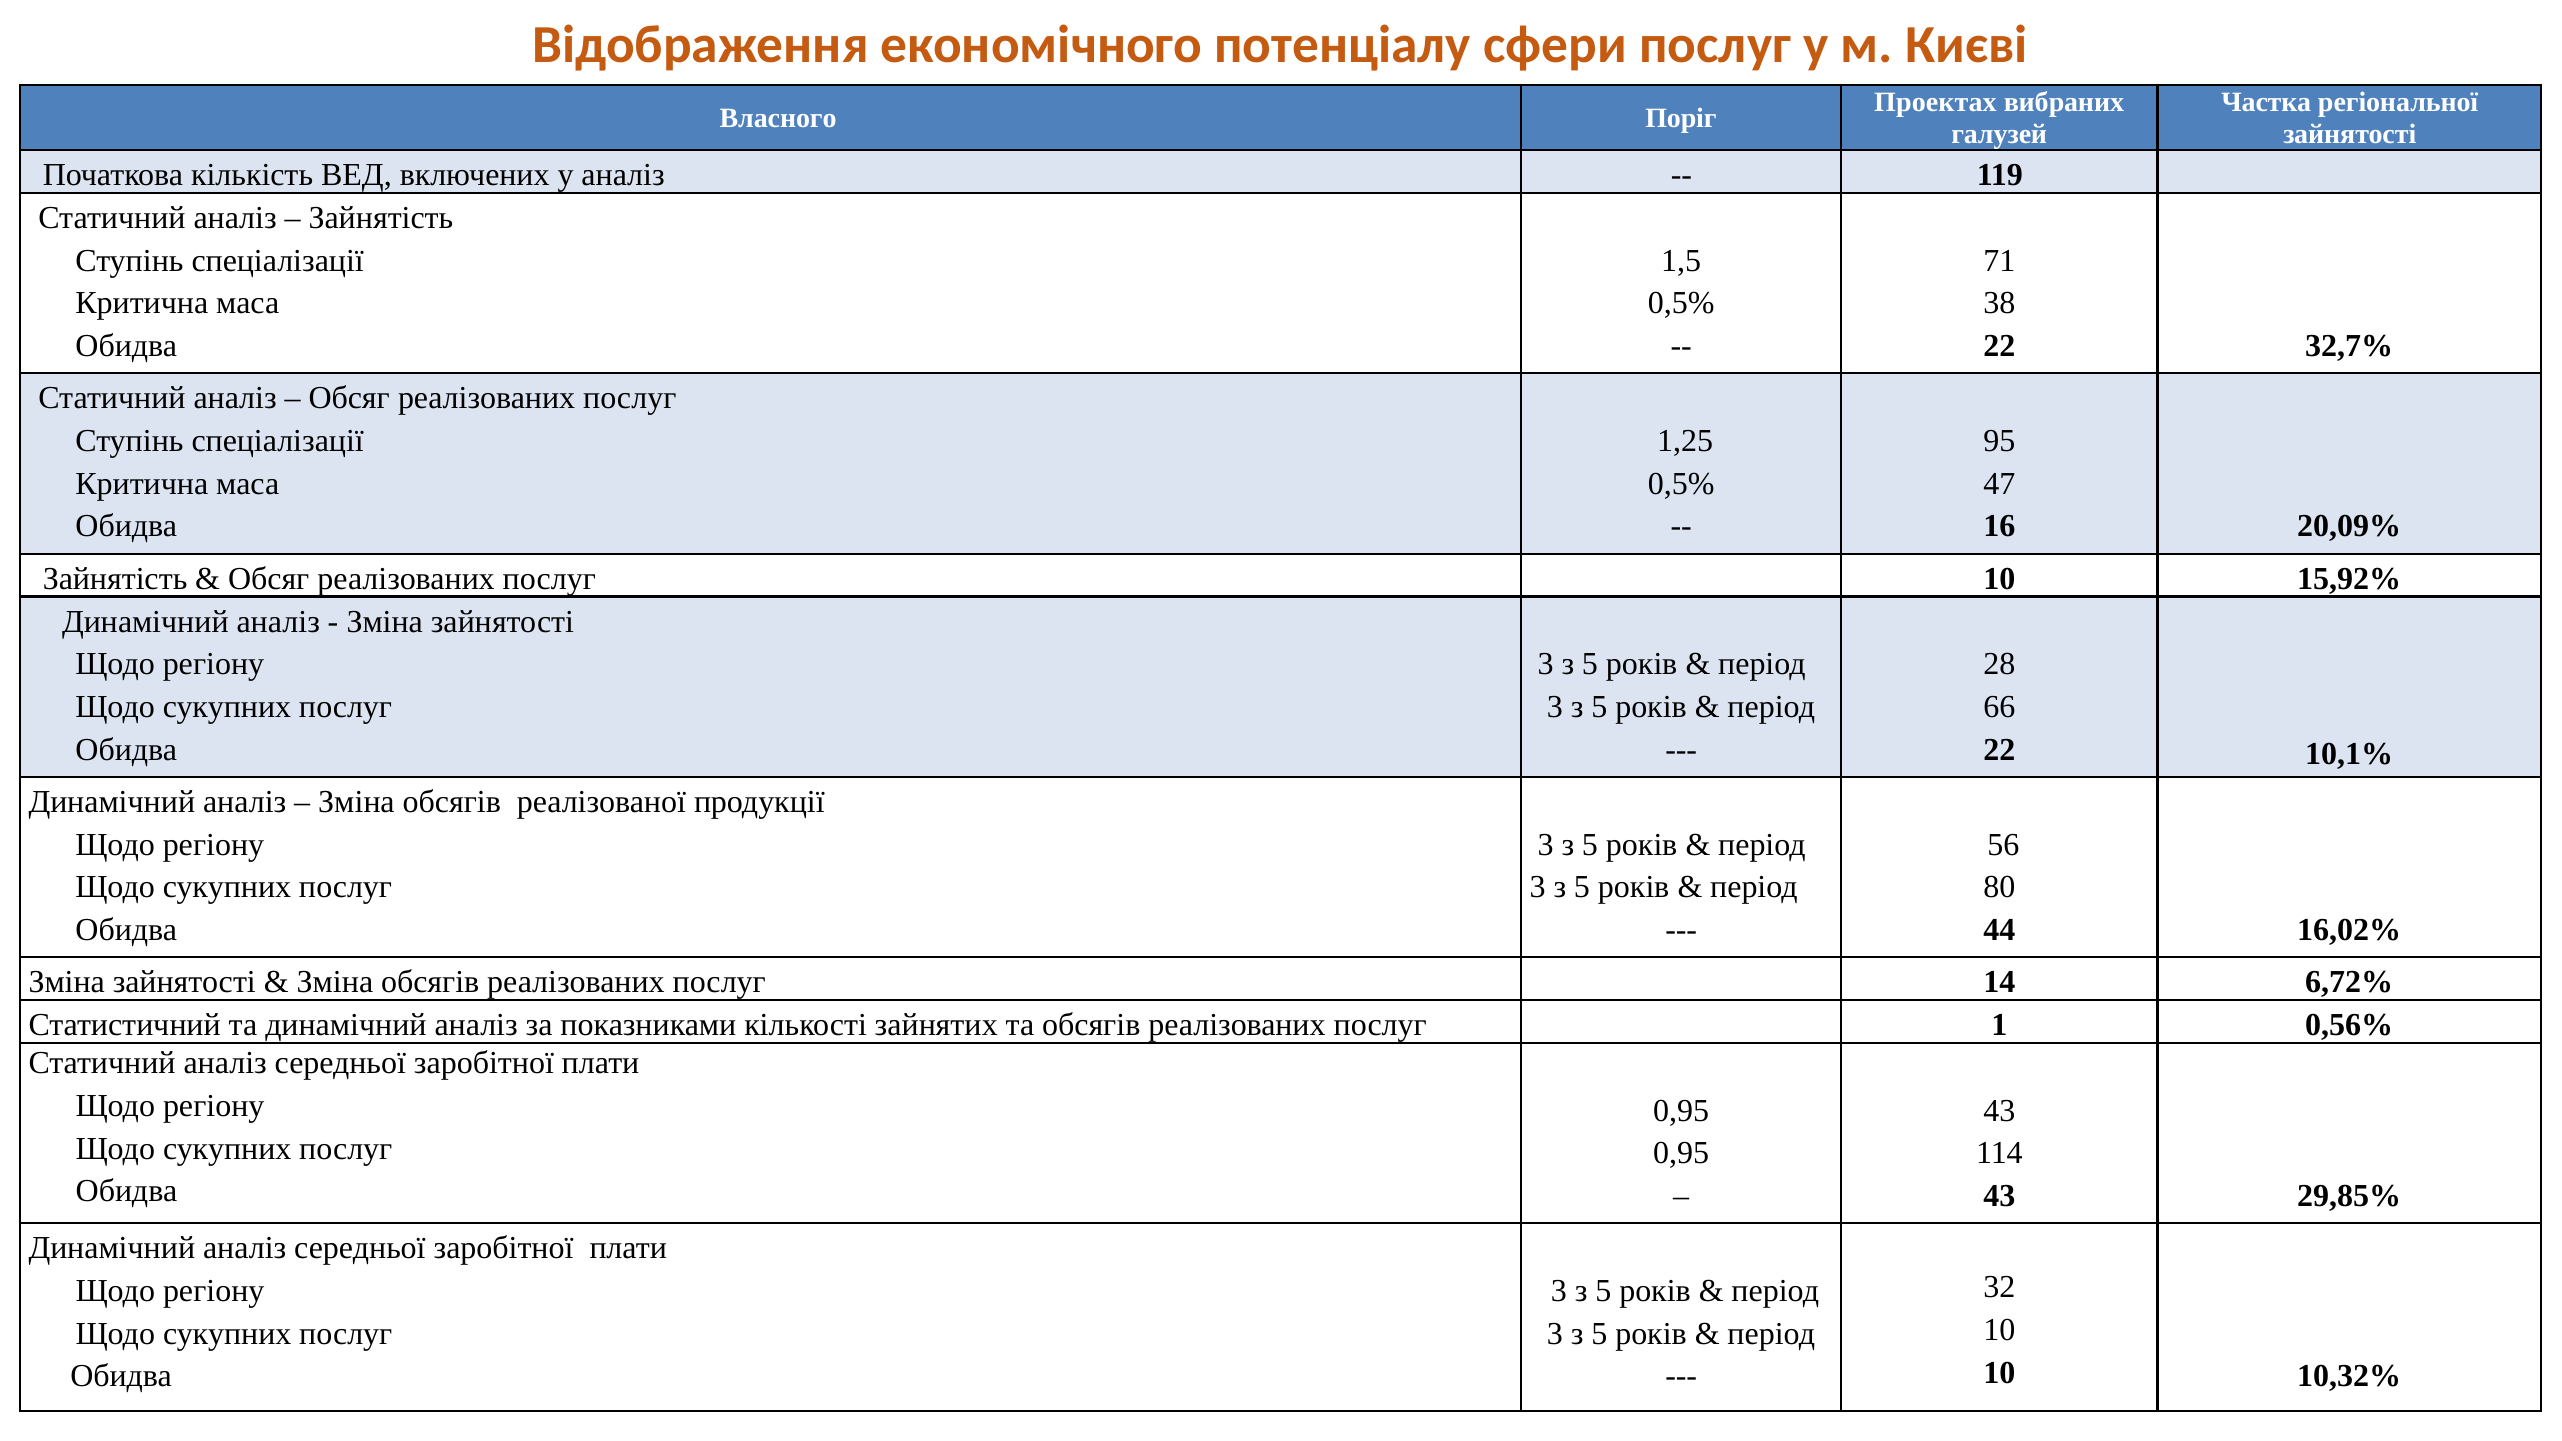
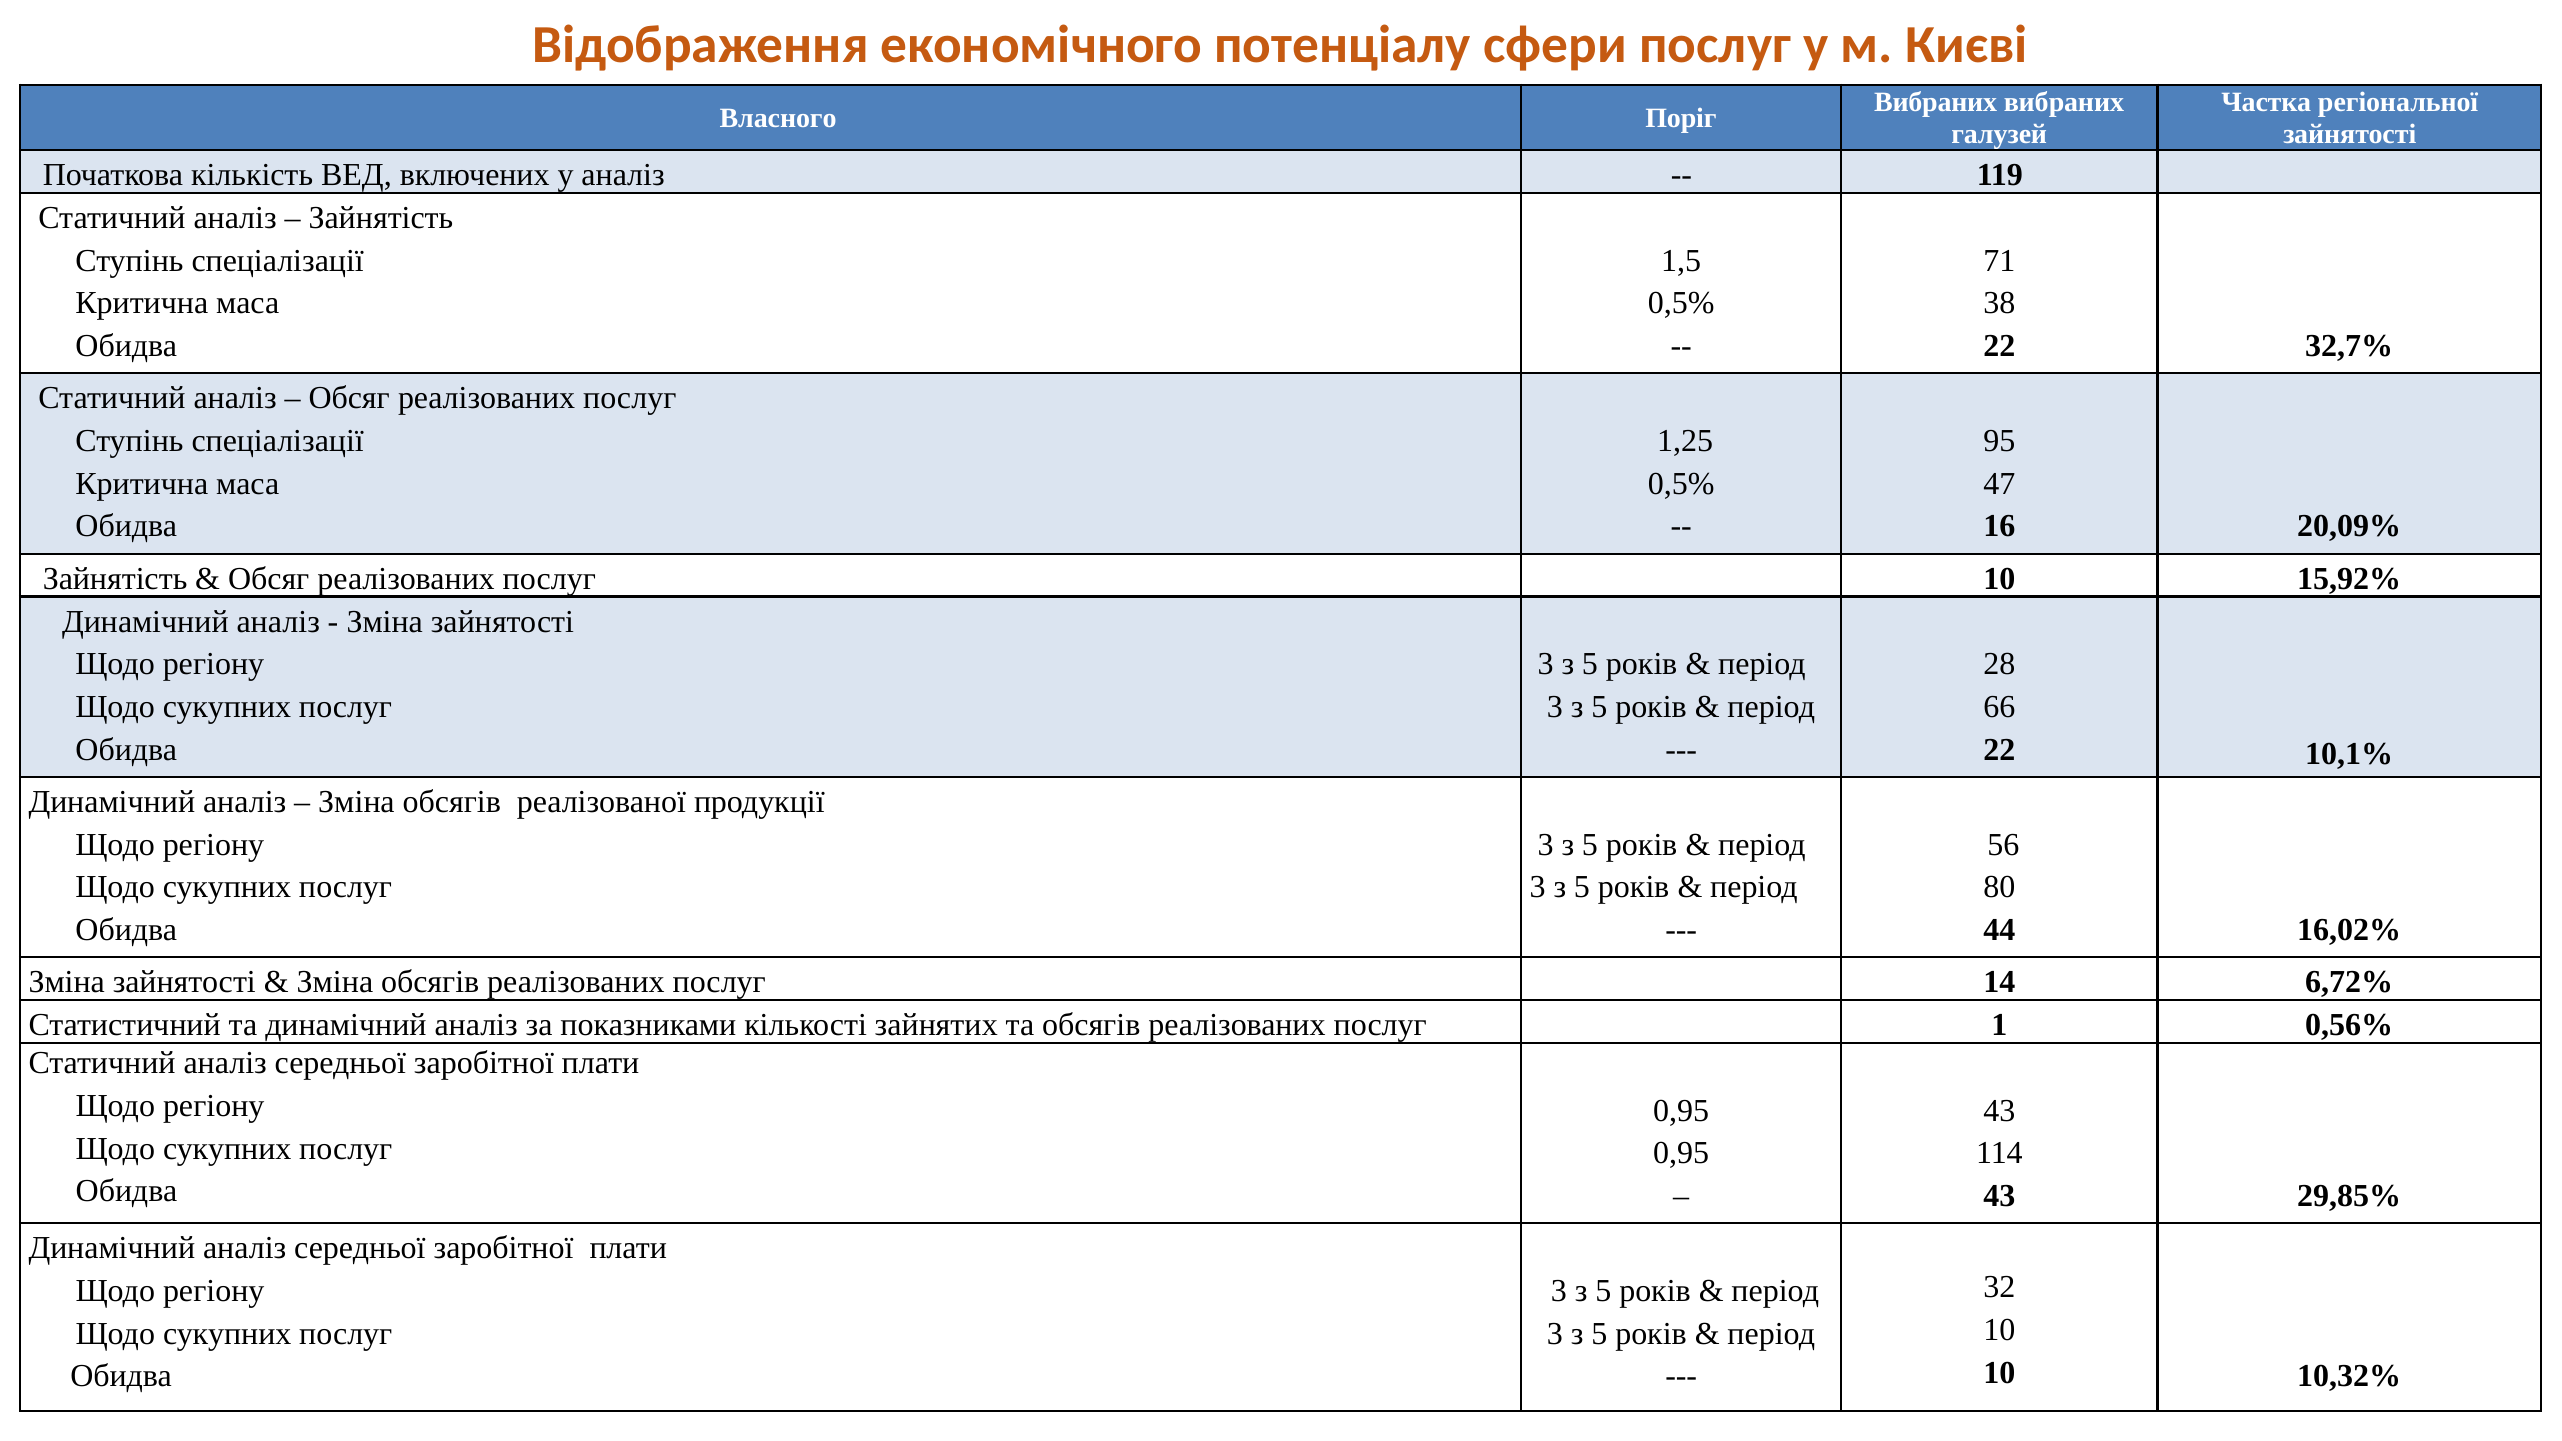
Проектах at (1935, 102): Проектах -> Вибраних
